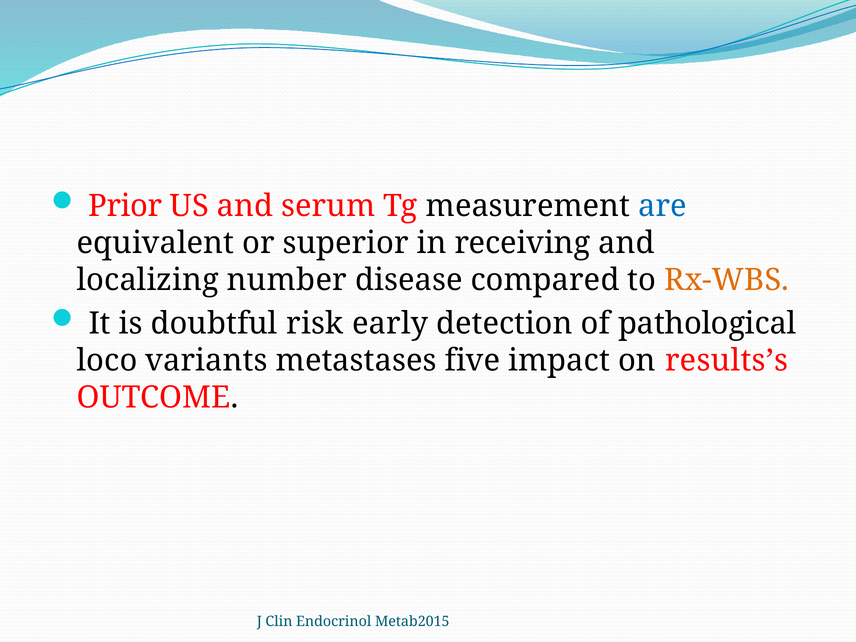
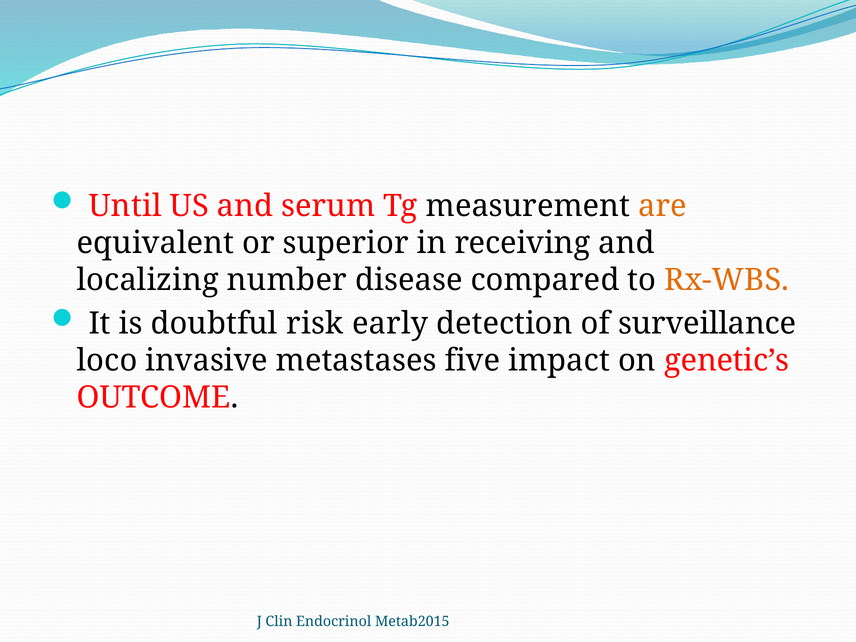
Prior: Prior -> Until
are colour: blue -> orange
pathological: pathological -> surveillance
variants: variants -> invasive
results’s: results’s -> genetic’s
